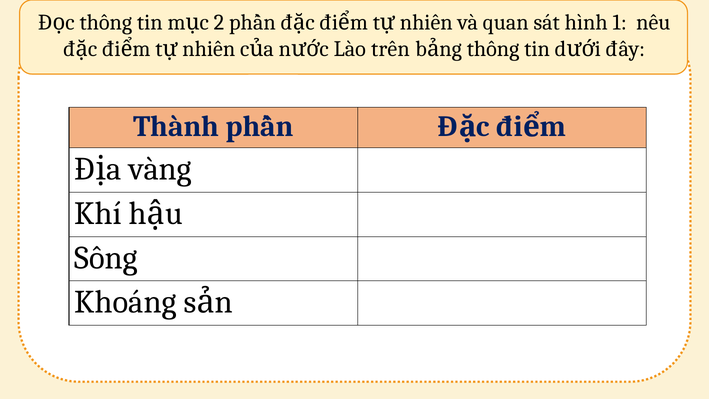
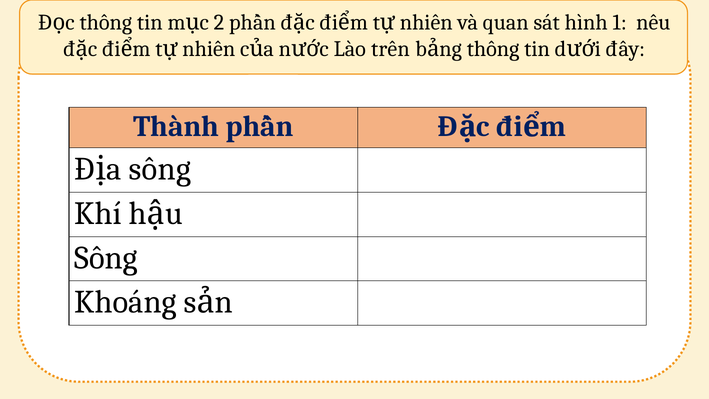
vàng at (160, 169): vàng -> sông
